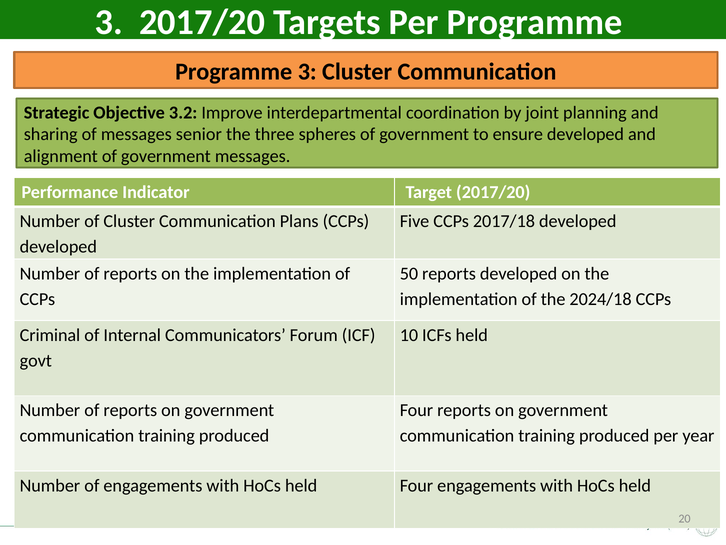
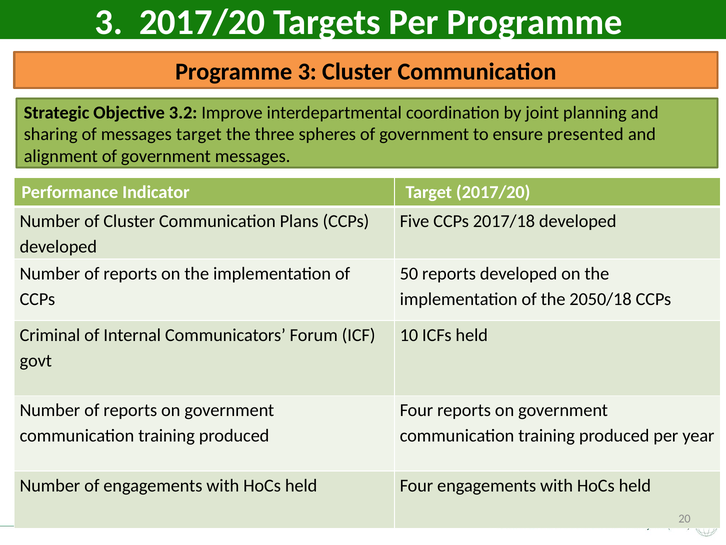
messages senior: senior -> target
ensure developed: developed -> presented
2024/18: 2024/18 -> 2050/18
